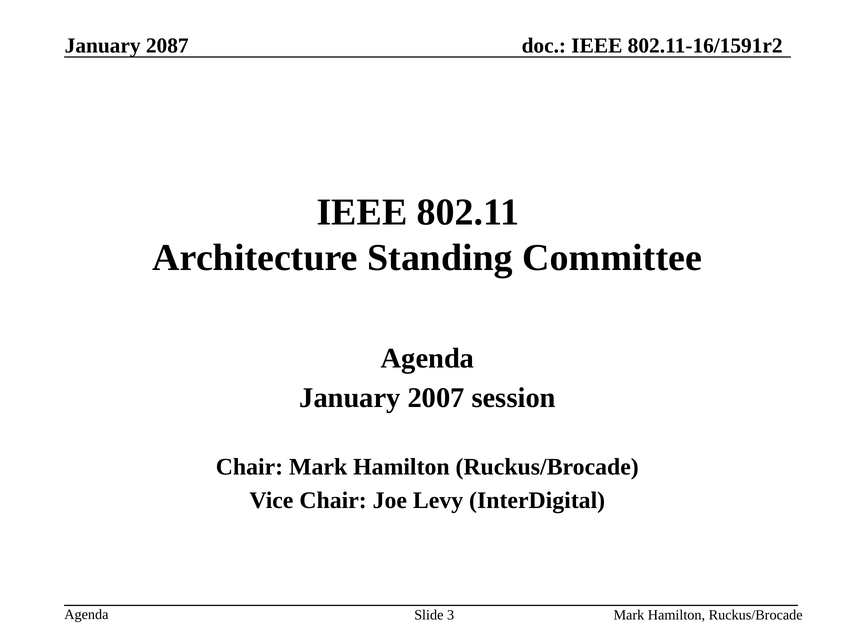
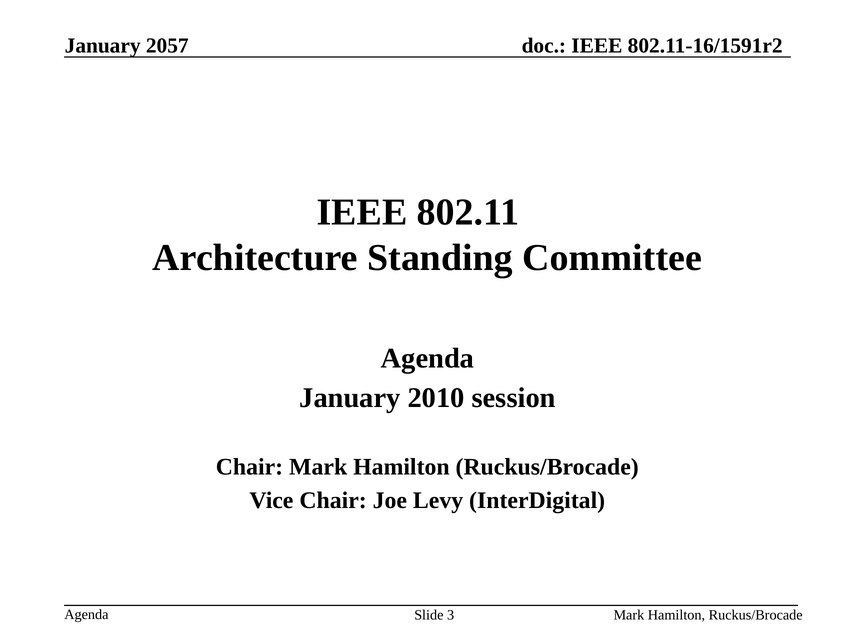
2087: 2087 -> 2057
2007: 2007 -> 2010
